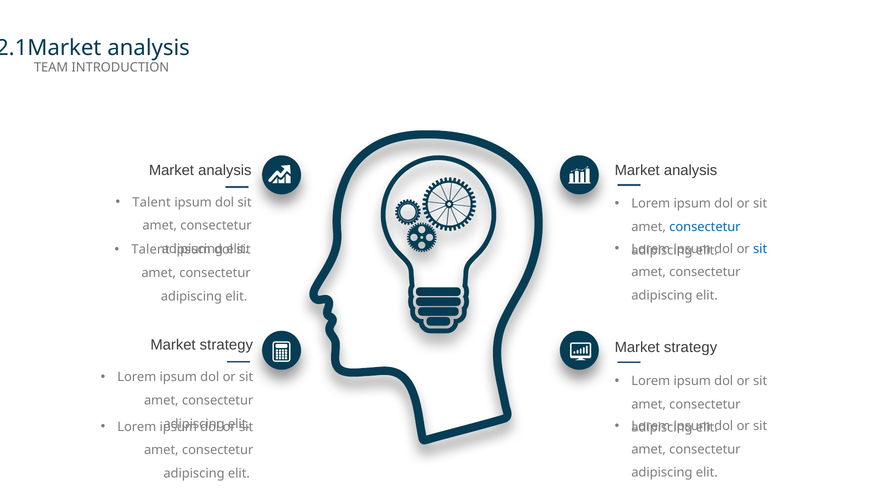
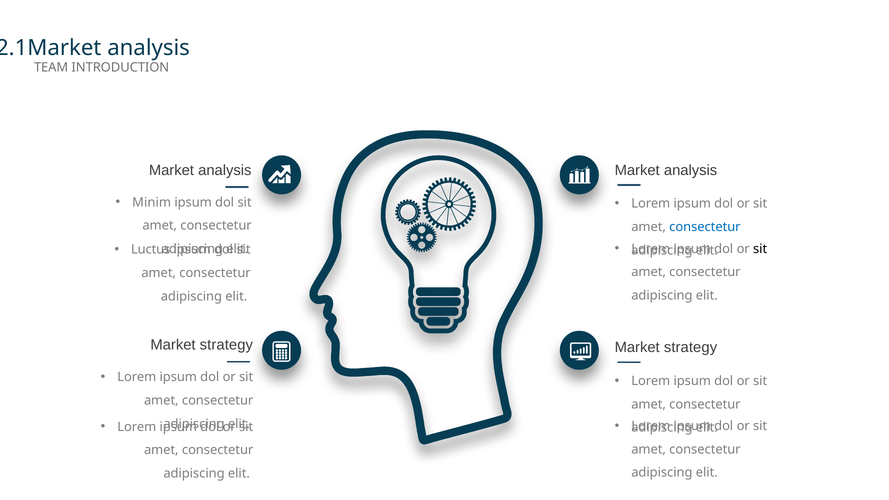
Talent at (152, 202): Talent -> Minim
sit at (760, 249) colour: blue -> black
Talent at (151, 250): Talent -> Luctus
